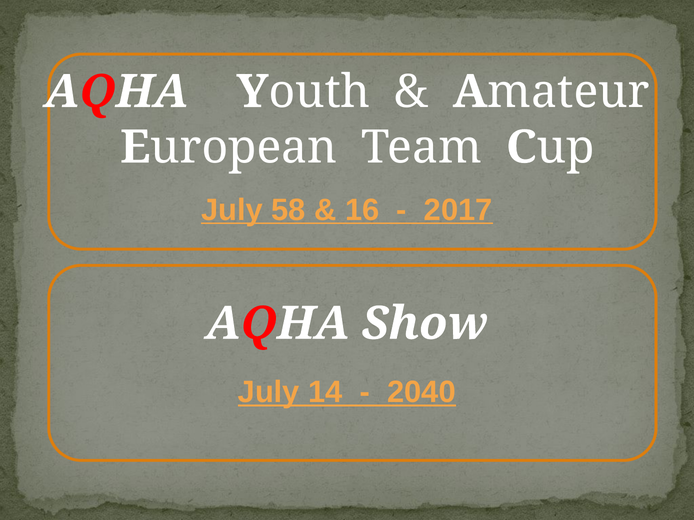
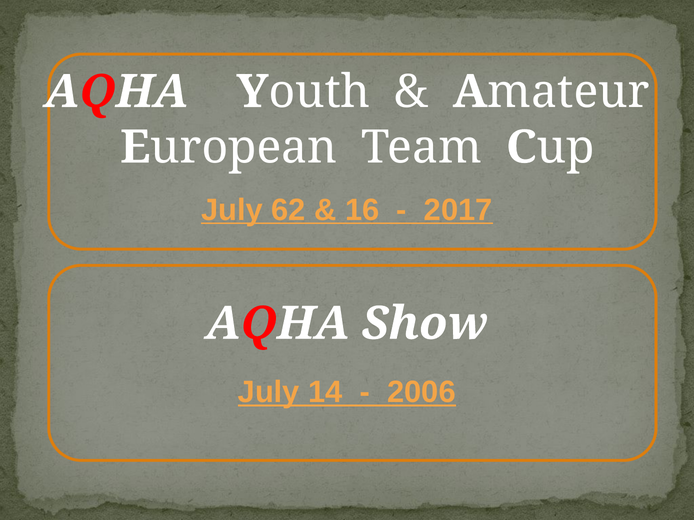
58: 58 -> 62
2040: 2040 -> 2006
